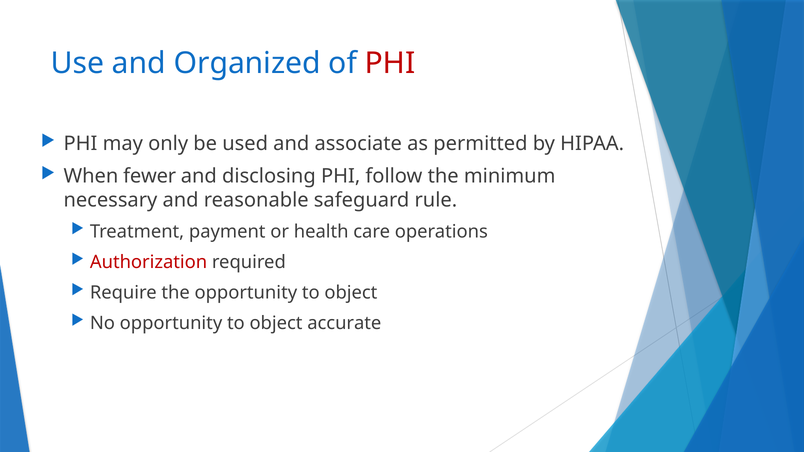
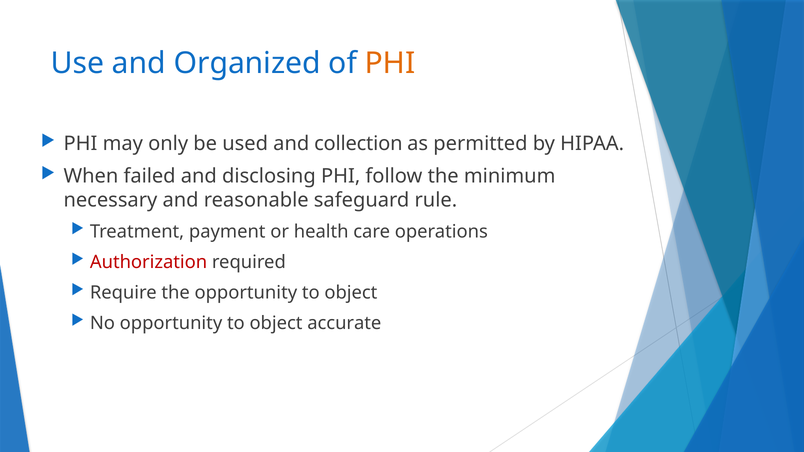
PHI at (390, 63) colour: red -> orange
associate: associate -> collection
fewer: fewer -> failed
